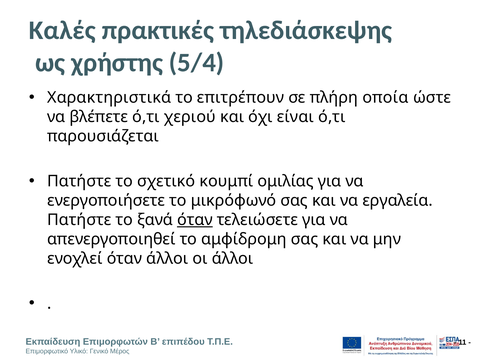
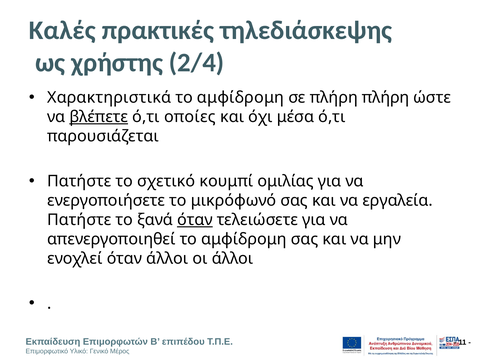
5/4: 5/4 -> 2/4
επιτρέπουν at (241, 98): επιτρέπουν -> αμφίδρομη
πλήρη οποία: οποία -> πλήρη
βλέπετε underline: none -> present
χεριού: χεριού -> οποίες
είναι: είναι -> μέσα
